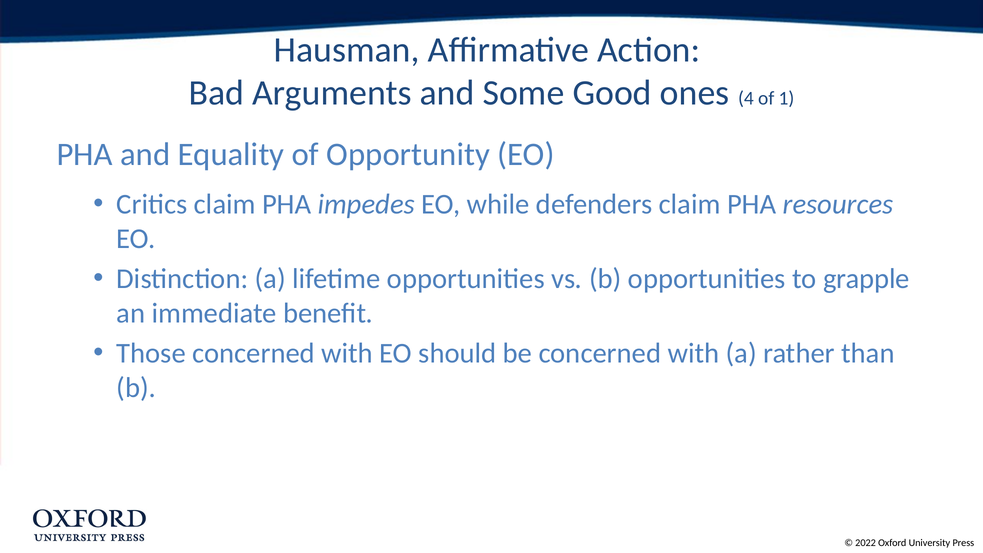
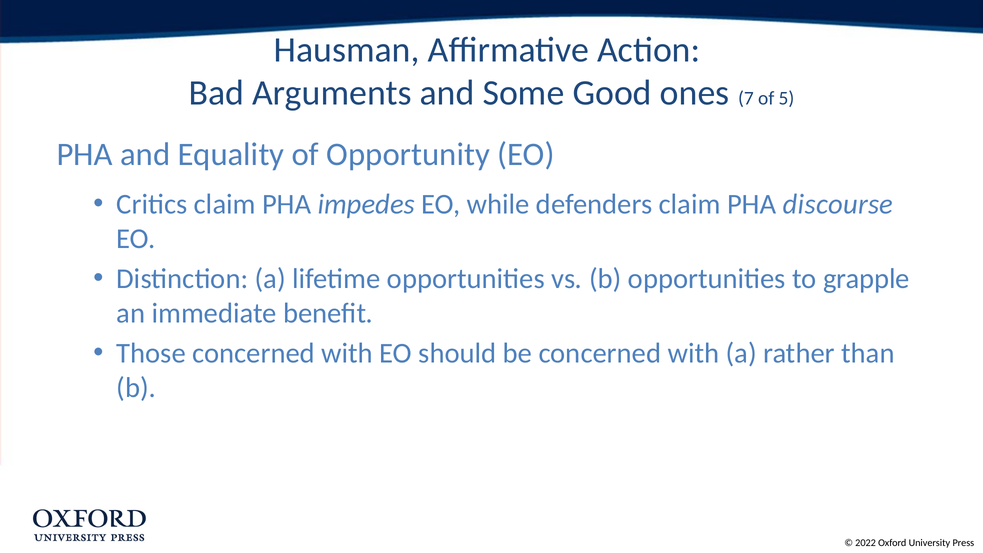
4: 4 -> 7
1: 1 -> 5
resources: resources -> discourse
